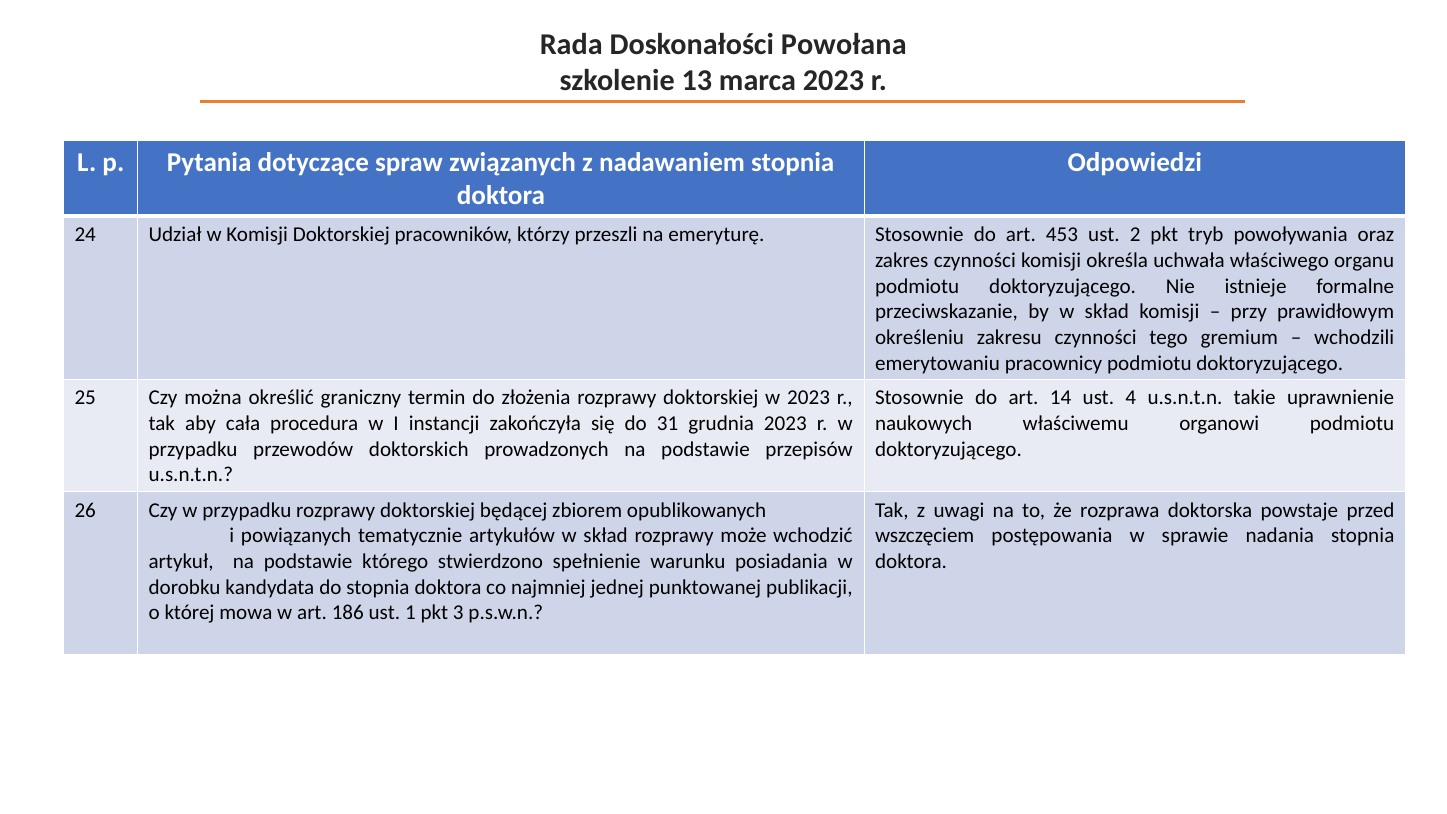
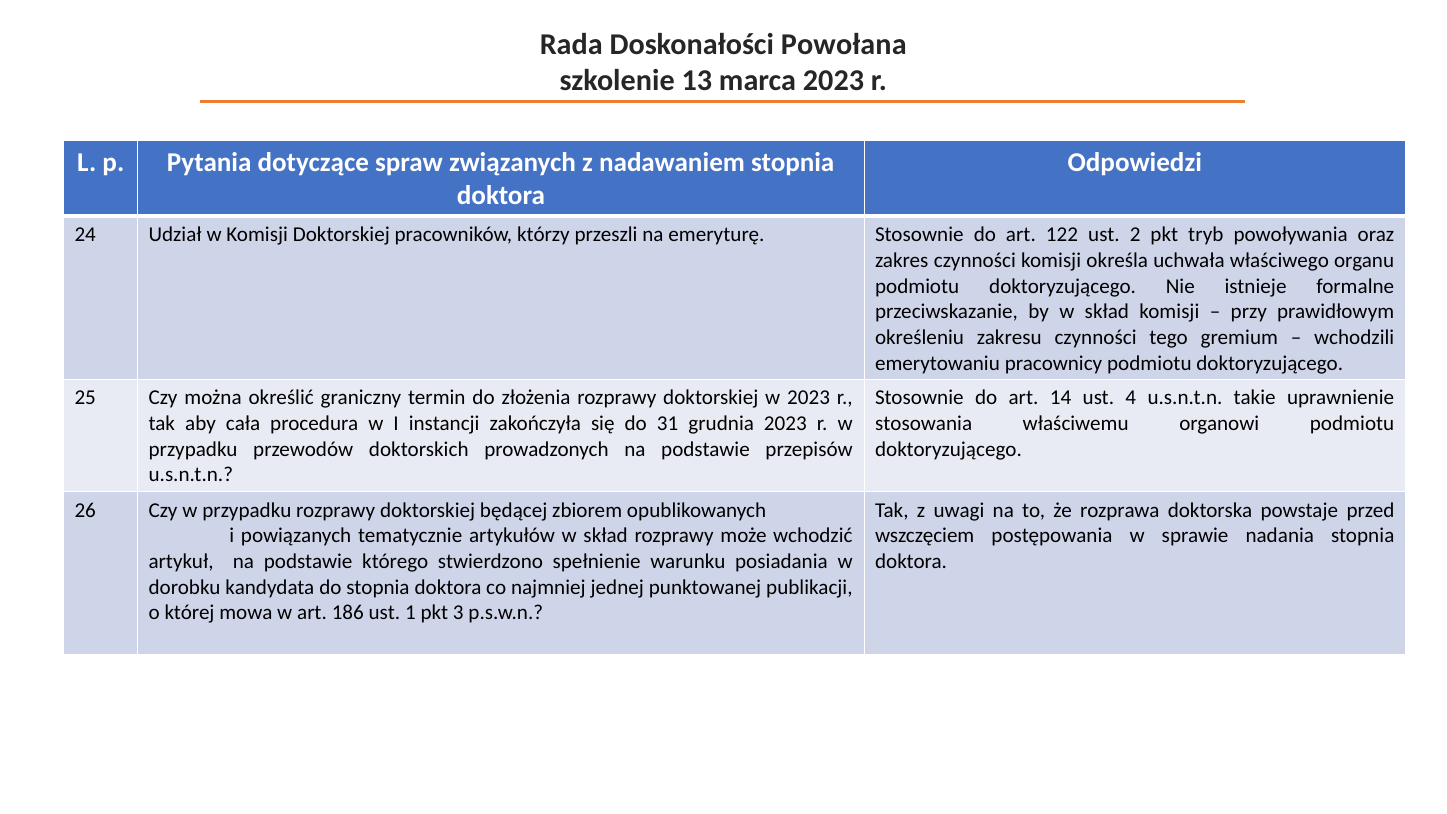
453: 453 -> 122
naukowych: naukowych -> stosowania
